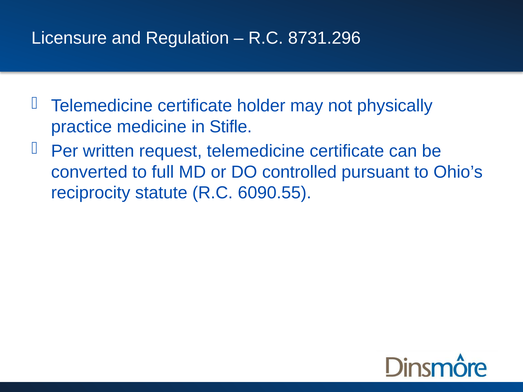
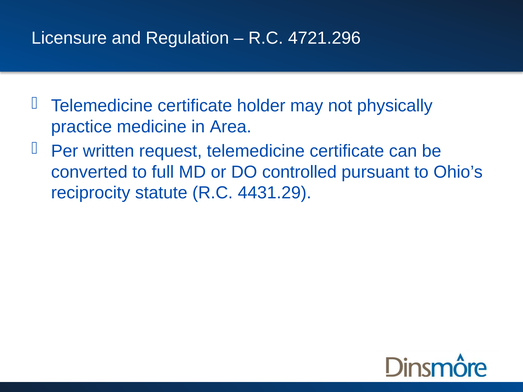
8731.296: 8731.296 -> 4721.296
Stifle: Stifle -> Area
6090.55: 6090.55 -> 4431.29
